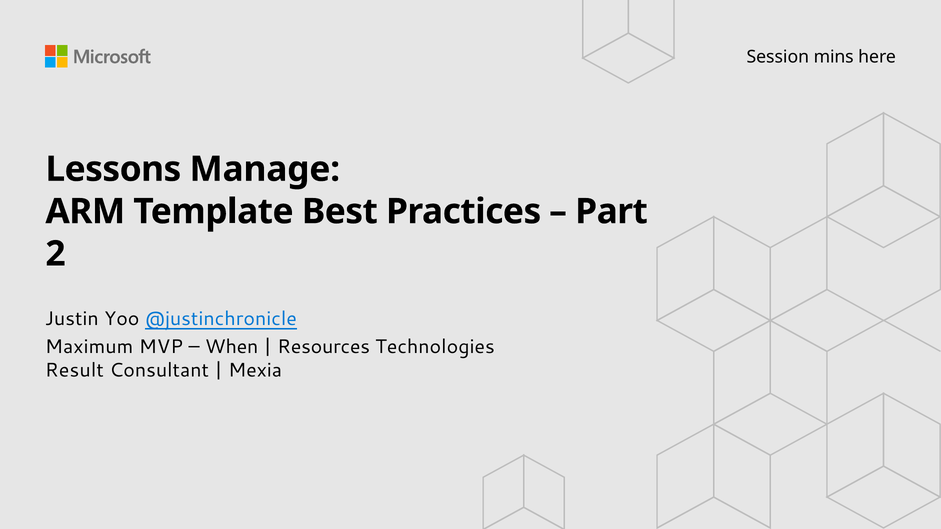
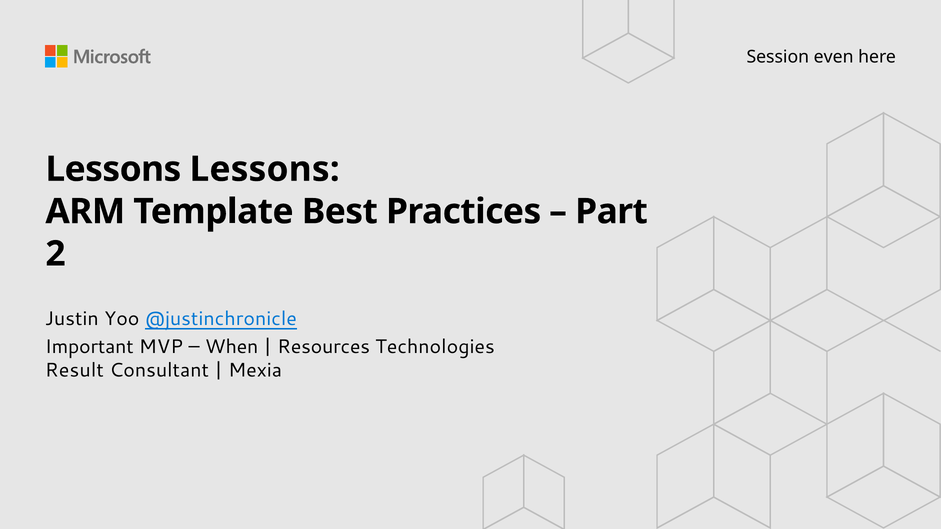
mins: mins -> even
Lessons Manage: Manage -> Lessons
Maximum: Maximum -> Important
